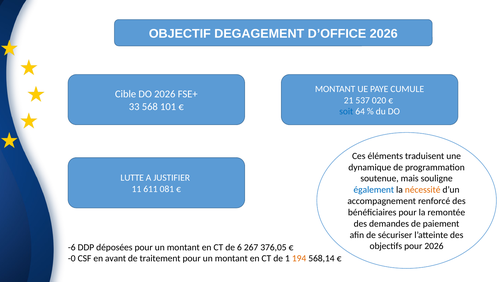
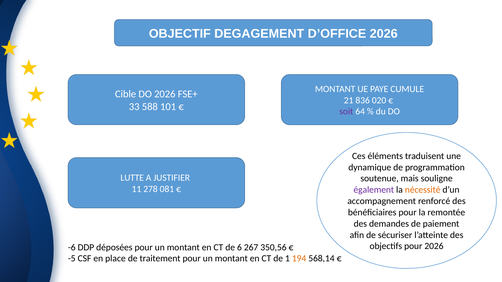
537: 537 -> 836
568: 568 -> 588
soit colour: blue -> purple
611: 611 -> 278
également colour: blue -> purple
376,05: 376,05 -> 350,56
-0: -0 -> -5
avant: avant -> place
